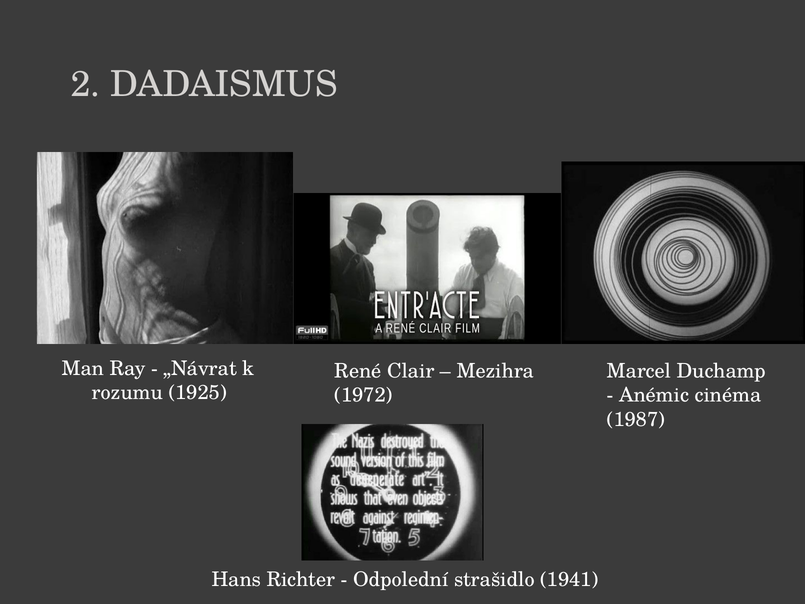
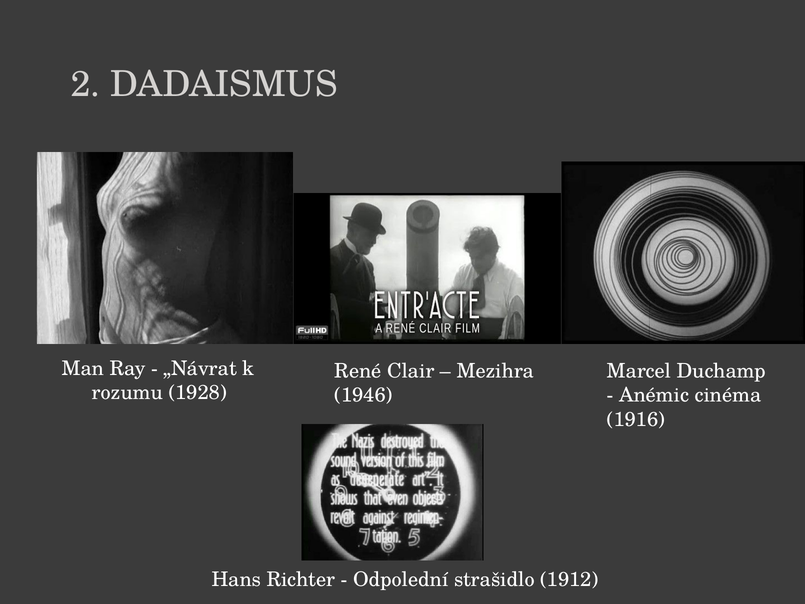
1925: 1925 -> 1928
1972: 1972 -> 1946
1987: 1987 -> 1916
1941: 1941 -> 1912
